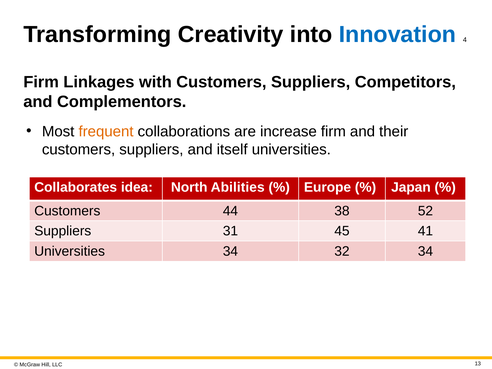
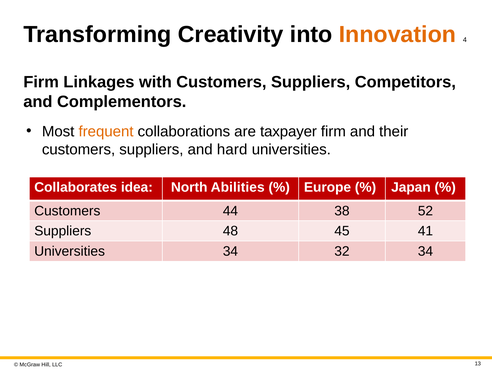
Innovation colour: blue -> orange
increase: increase -> taxpayer
itself: itself -> hard
31: 31 -> 48
